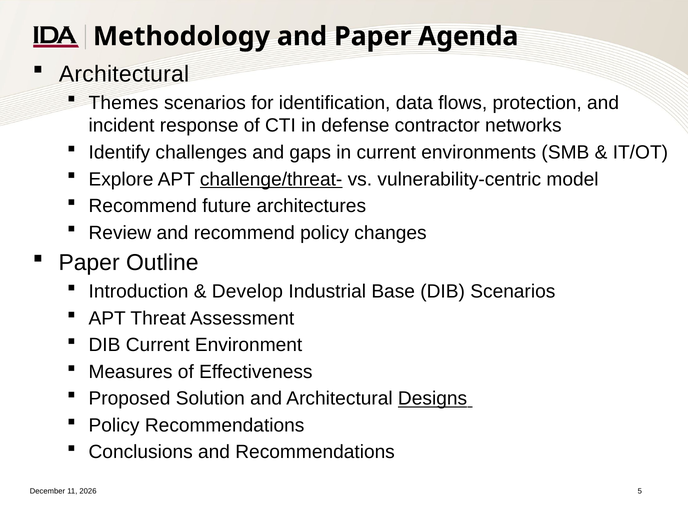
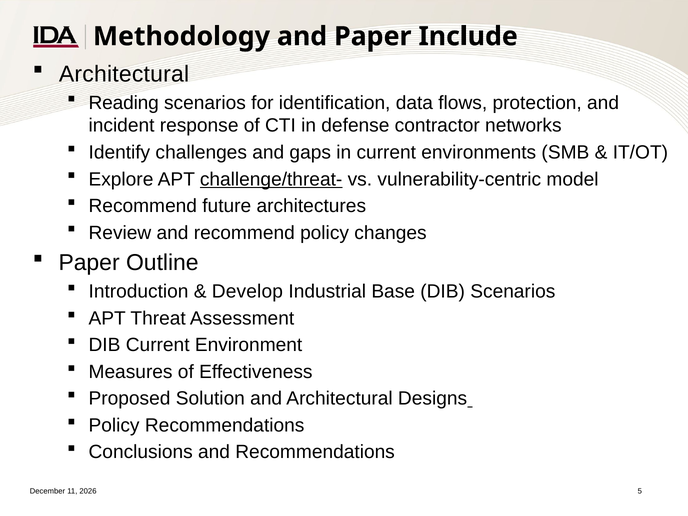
Agenda: Agenda -> Include
Themes: Themes -> Reading
Designs underline: present -> none
